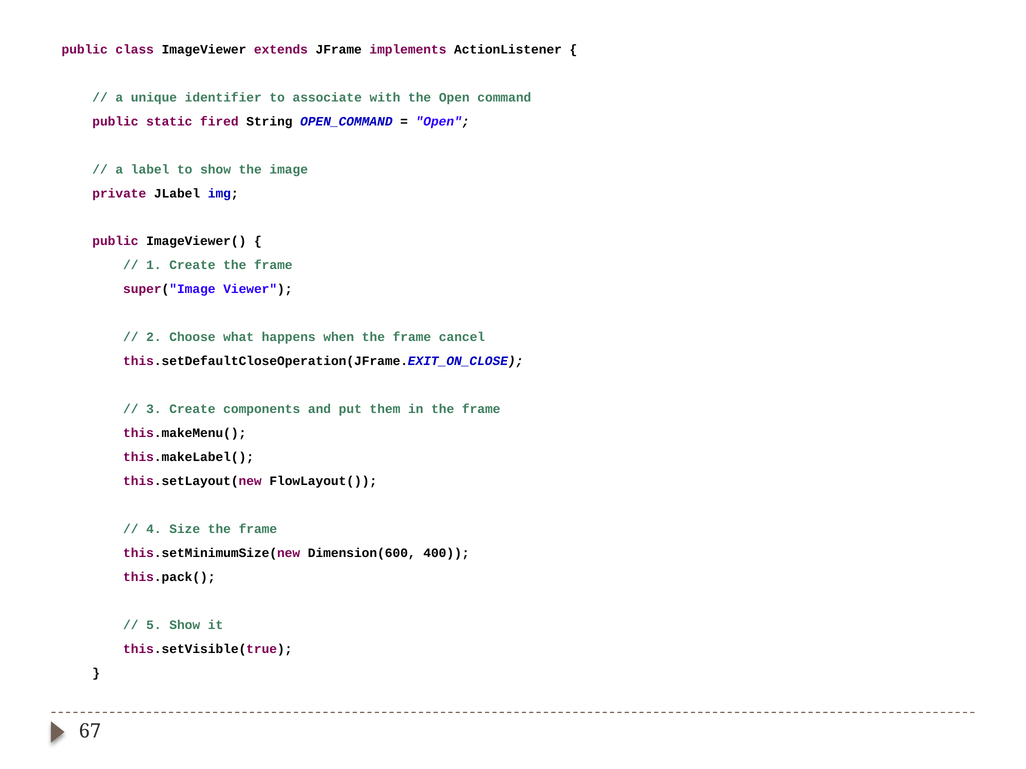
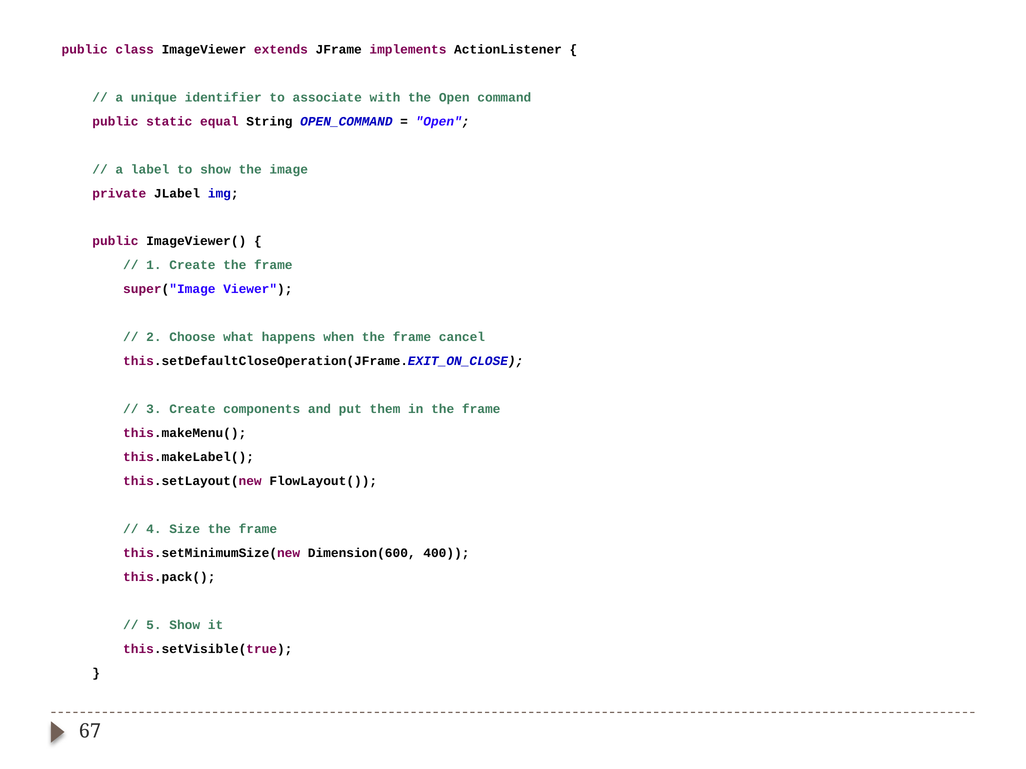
fired: fired -> equal
